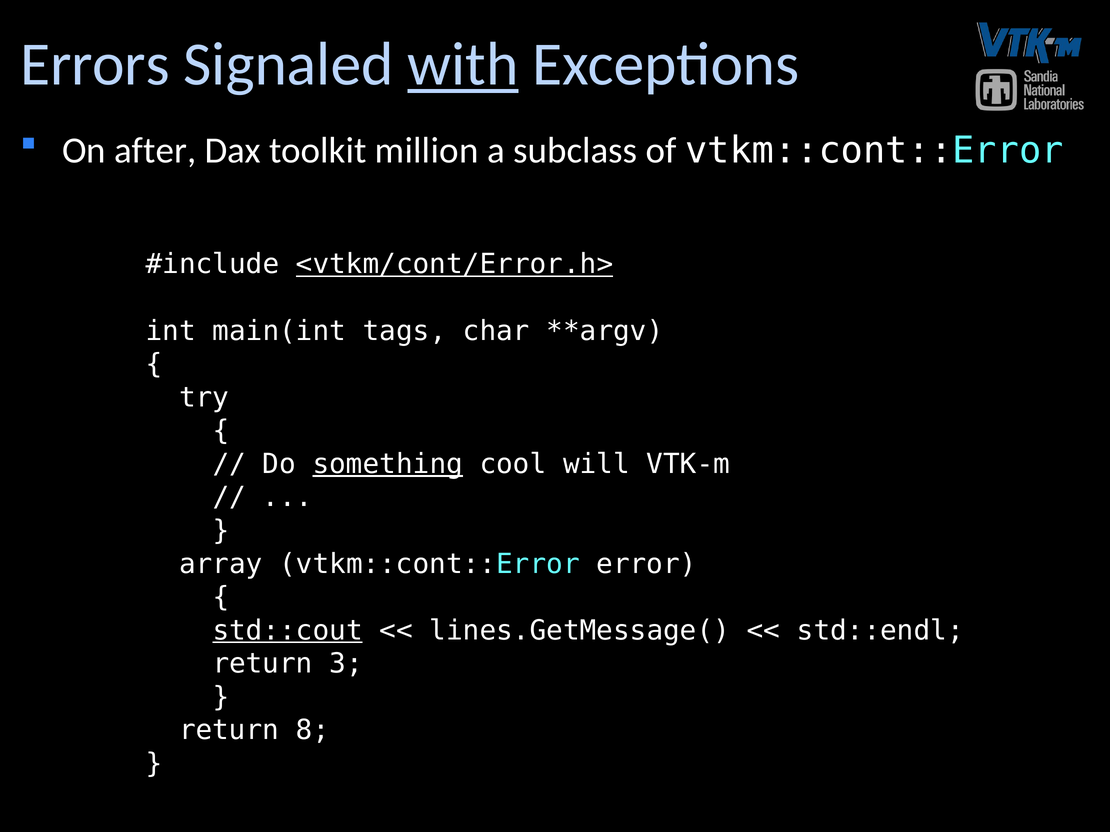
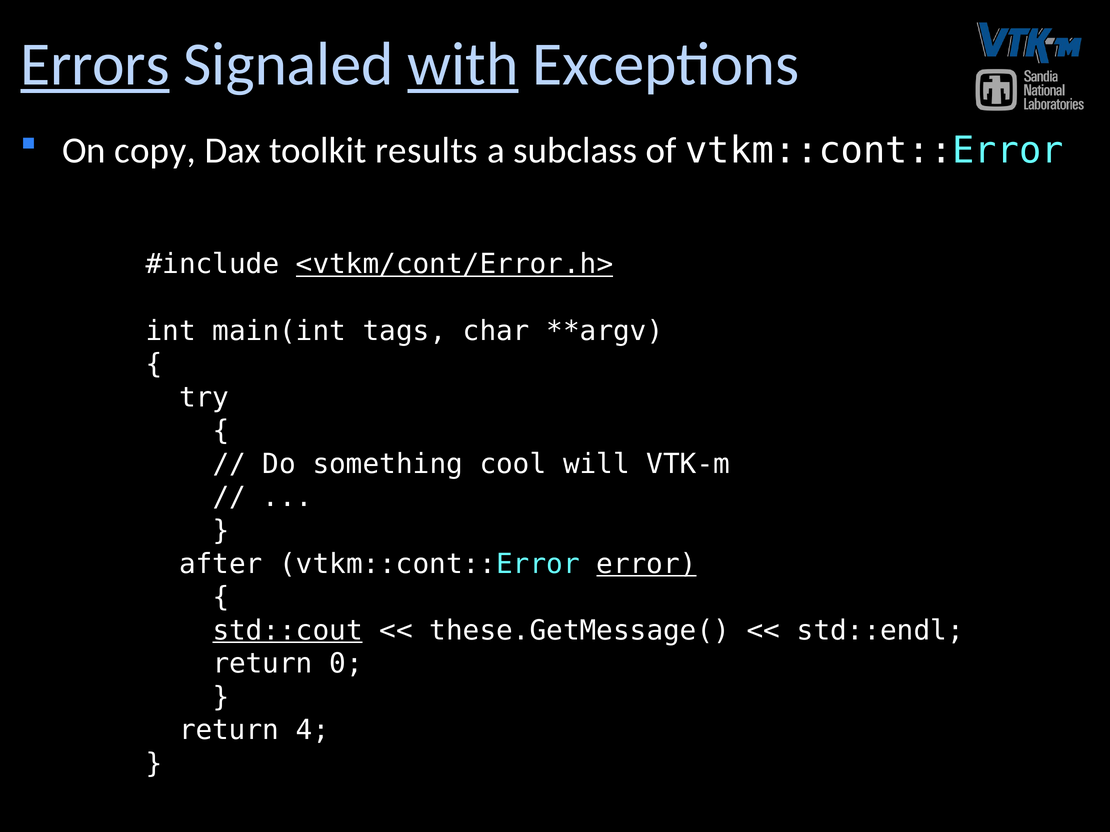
Errors underline: none -> present
after: after -> copy
million: million -> results
something underline: present -> none
array: array -> after
error underline: none -> present
lines.GetMessage(: lines.GetMessage( -> these.GetMessage(
3: 3 -> 0
8: 8 -> 4
